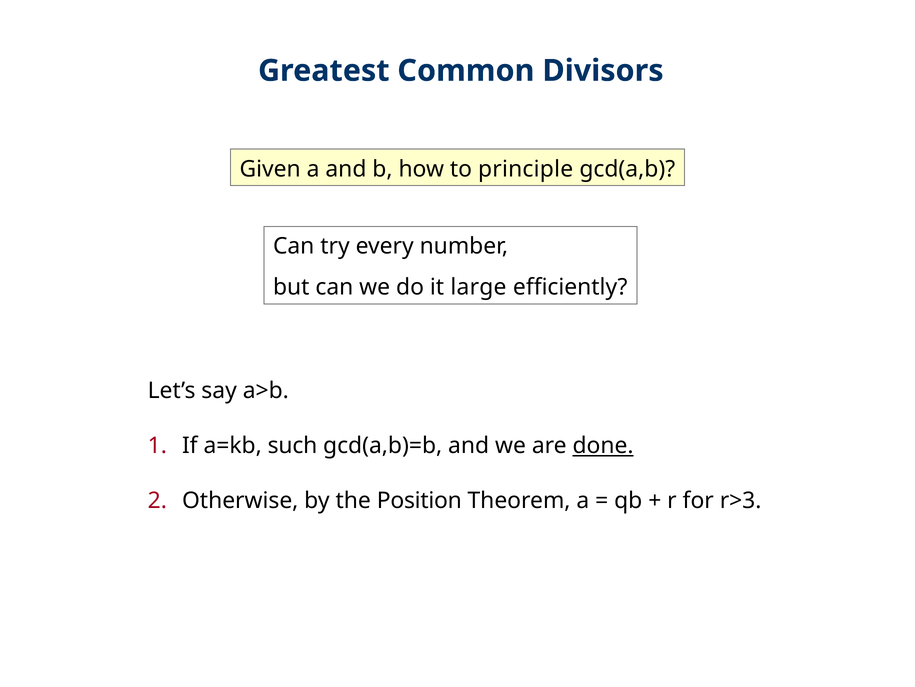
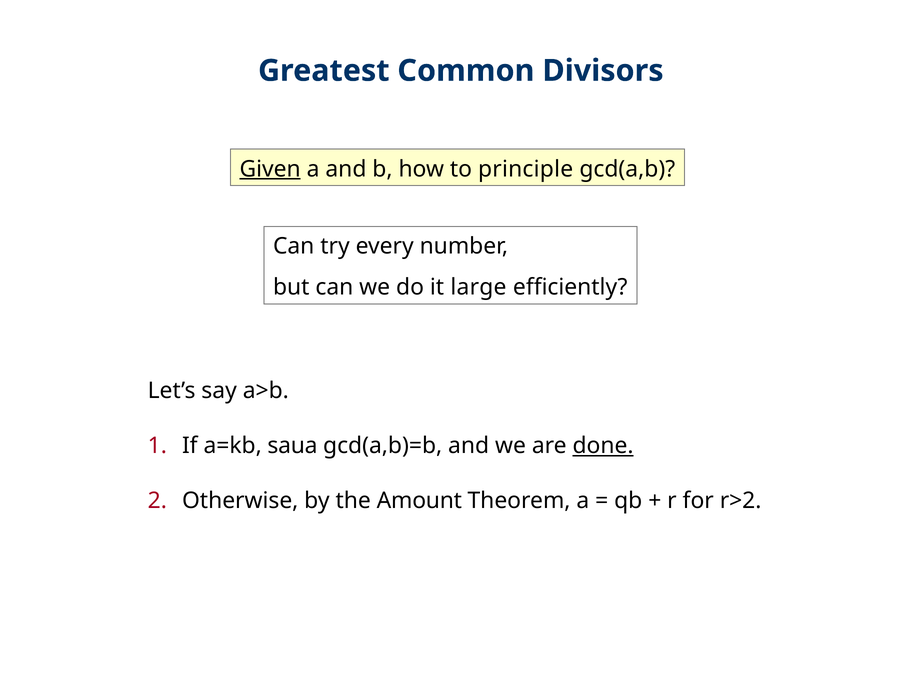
Given underline: none -> present
such: such -> saua
Position: Position -> Amount
r>3: r>3 -> r>2
